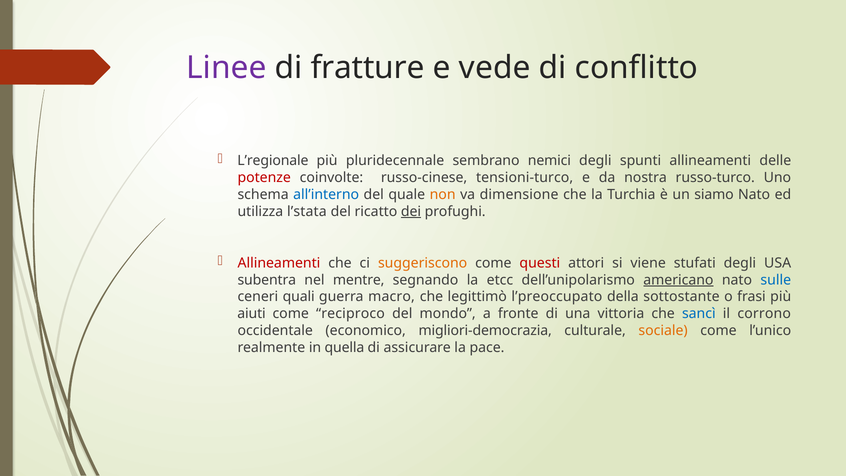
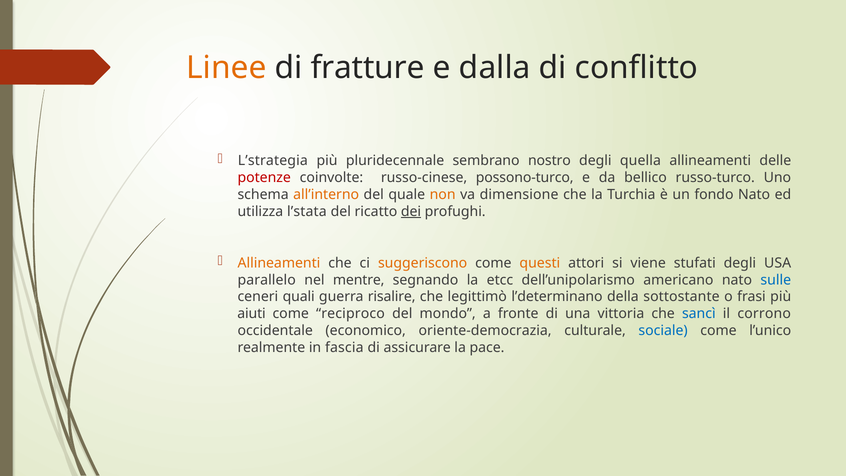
Linee colour: purple -> orange
vede: vede -> dalla
L’regionale: L’regionale -> L’strategia
nemici: nemici -> nostro
spunti: spunti -> quella
tensioni-turco: tensioni-turco -> possono-turco
nostra: nostra -> bellico
all’interno colour: blue -> orange
siamo: siamo -> fondo
Allineamenti at (279, 263) colour: red -> orange
questi colour: red -> orange
subentra: subentra -> parallelo
americano underline: present -> none
macro: macro -> risalire
l’preoccupato: l’preoccupato -> l’determinano
migliori-democrazia: migliori-democrazia -> oriente-democrazia
sociale colour: orange -> blue
quella: quella -> fascia
